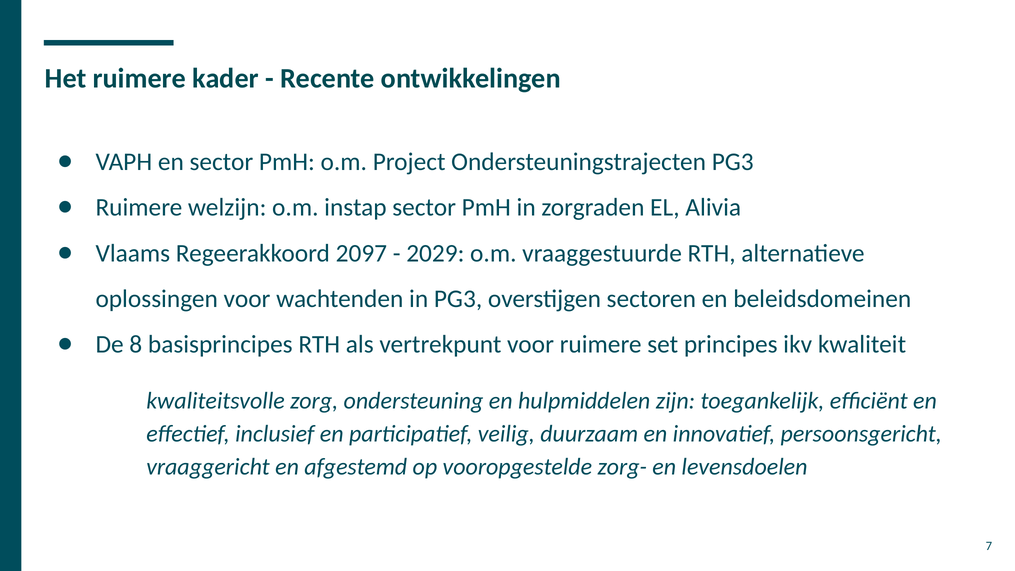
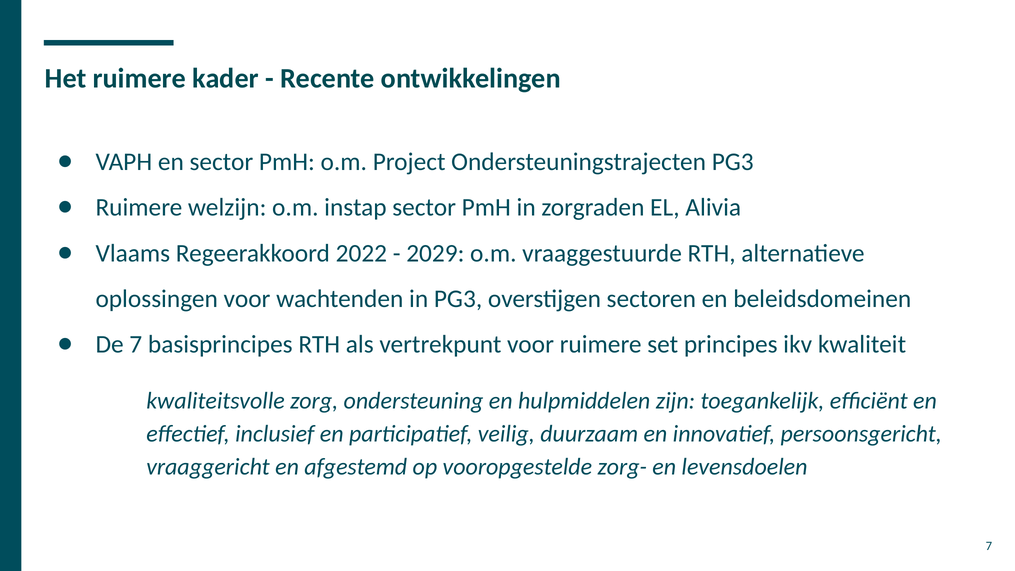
2097: 2097 -> 2022
De 8: 8 -> 7
